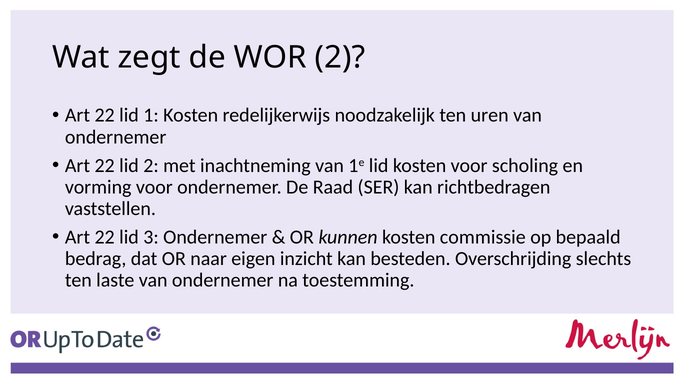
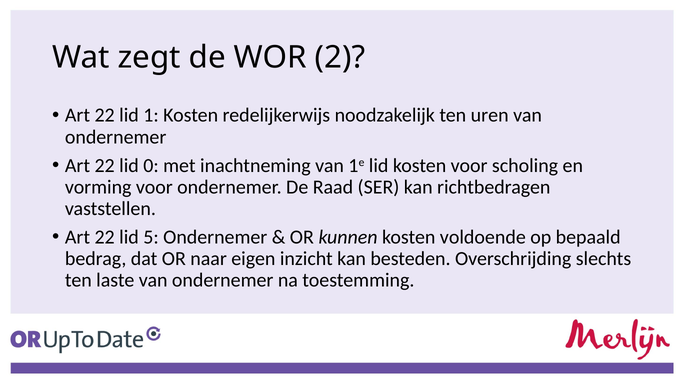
lid 2: 2 -> 0
3: 3 -> 5
commissie: commissie -> voldoende
